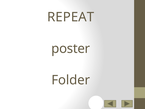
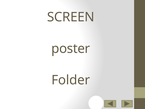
REPEAT: REPEAT -> SCREEN
